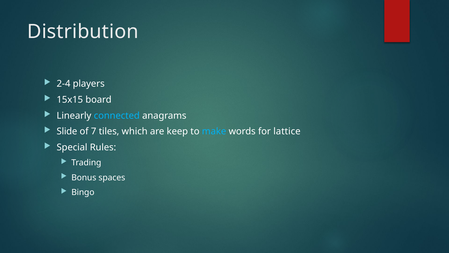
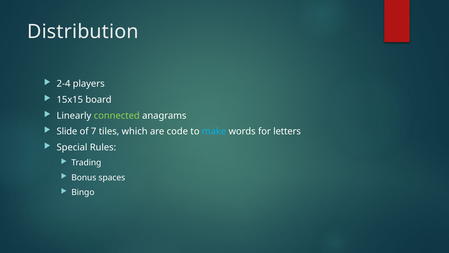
connected colour: light blue -> light green
keep: keep -> code
lattice: lattice -> letters
